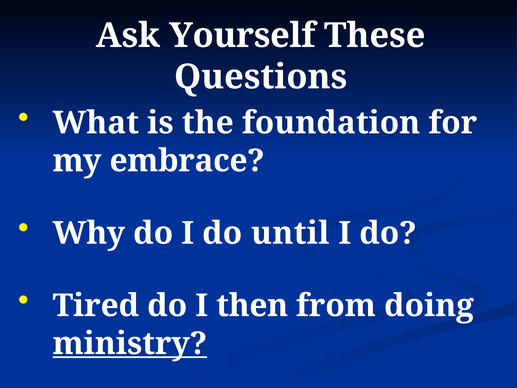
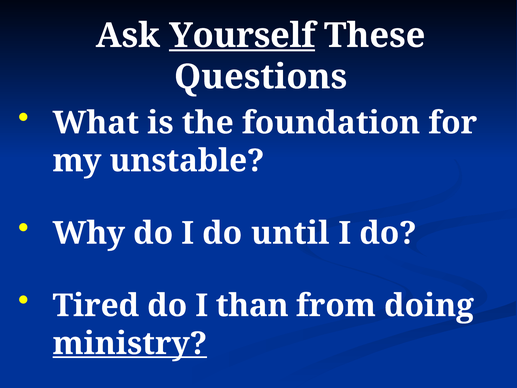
Yourself underline: none -> present
embrace: embrace -> unstable
then: then -> than
